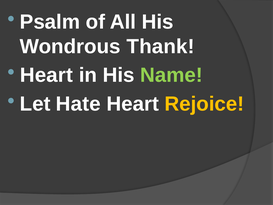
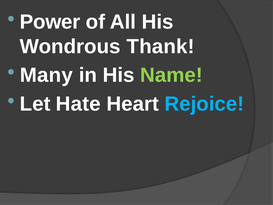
Psalm: Psalm -> Power
Heart at (46, 75): Heart -> Many
Rejoice colour: yellow -> light blue
